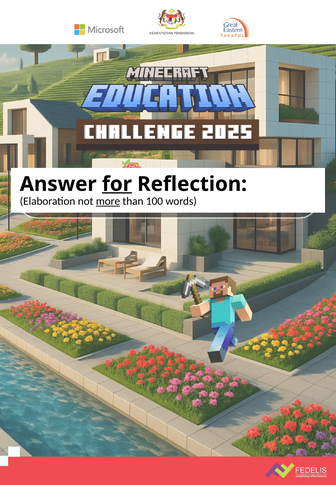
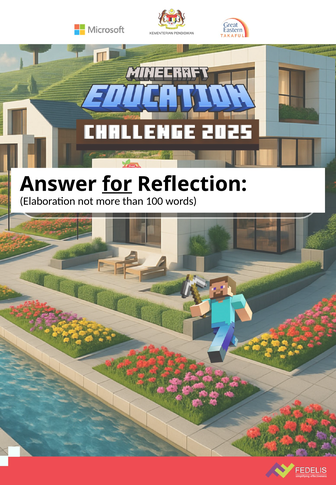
more underline: present -> none
